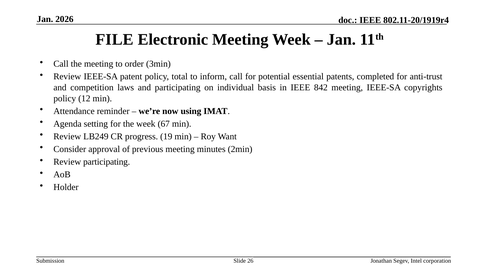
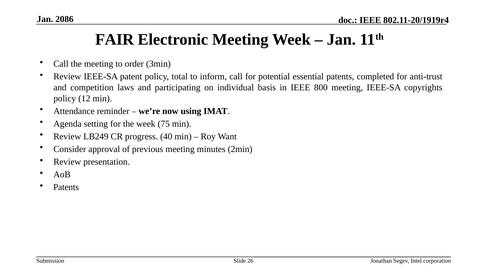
2026: 2026 -> 2086
FILE: FILE -> FAIR
842: 842 -> 800
67: 67 -> 75
19: 19 -> 40
Review participating: participating -> presentation
Holder at (66, 187): Holder -> Patents
